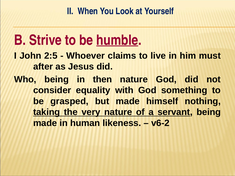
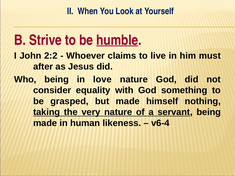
2:5: 2:5 -> 2:2
then: then -> love
v6-2: v6-2 -> v6-4
